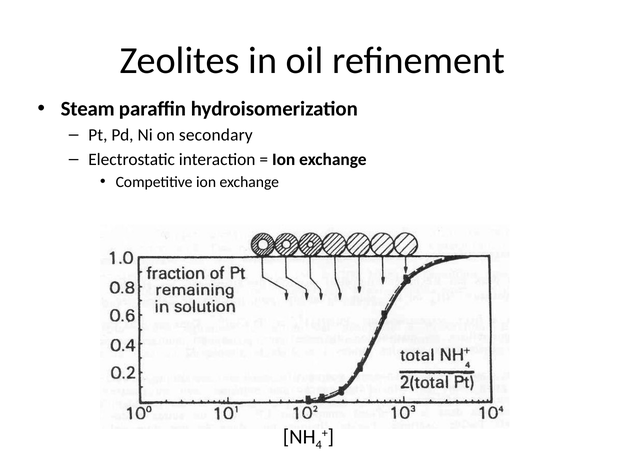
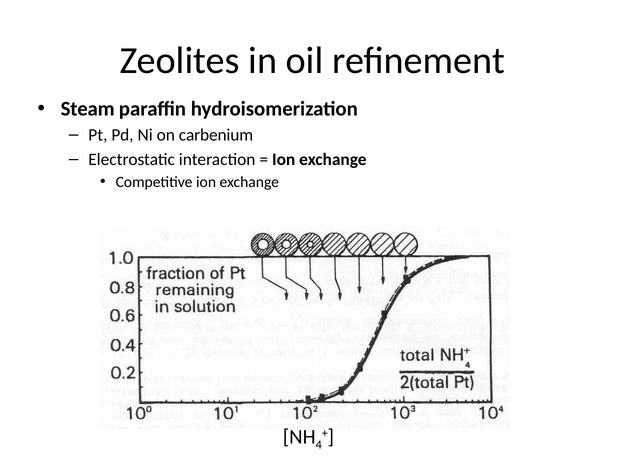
secondary: secondary -> carbenium
